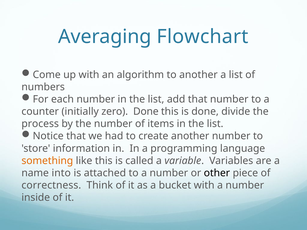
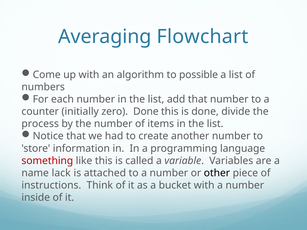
to another: another -> possible
something colour: orange -> red
into: into -> lack
correctness: correctness -> instructions
